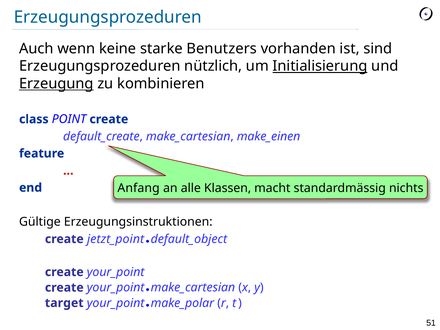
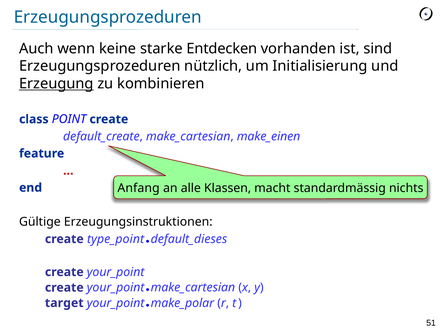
Benutzers: Benutzers -> Entdecken
Initialisierung underline: present -> none
jetzt_point: jetzt_point -> type_point
default_object: default_object -> default_dieses
